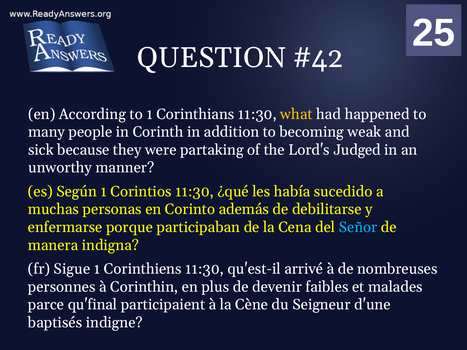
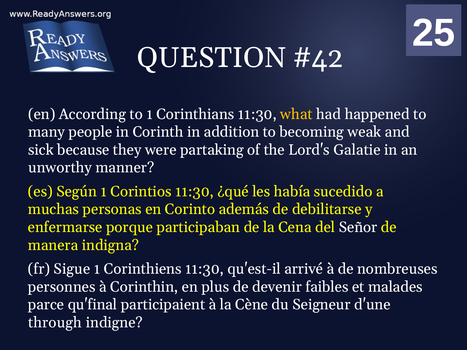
Judged: Judged -> Galatie
Señor colour: light blue -> white
baptisés: baptisés -> through
